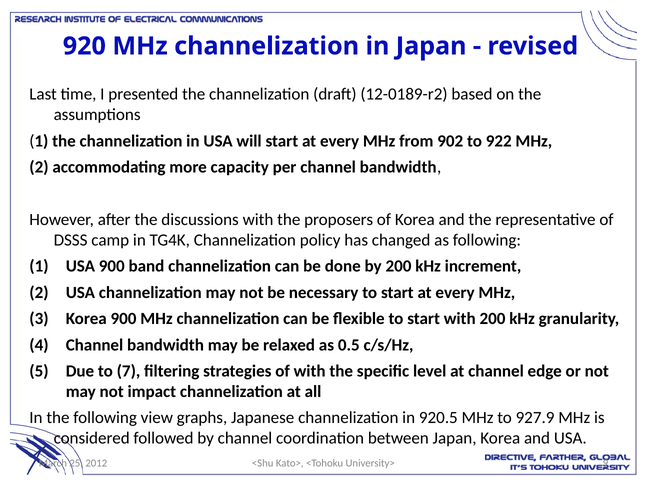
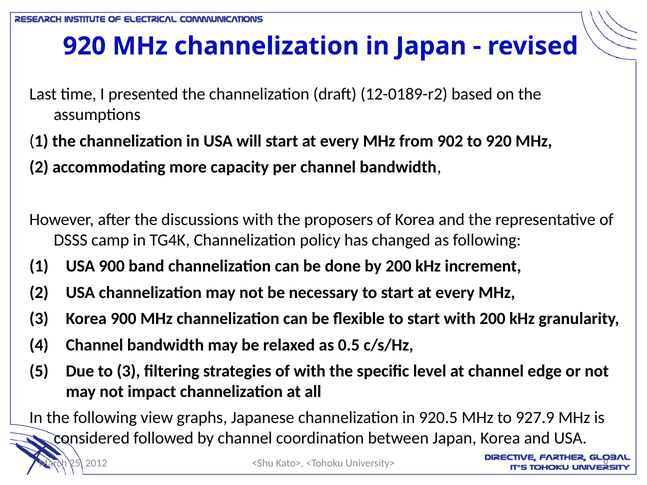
to 922: 922 -> 920
to 7: 7 -> 3
